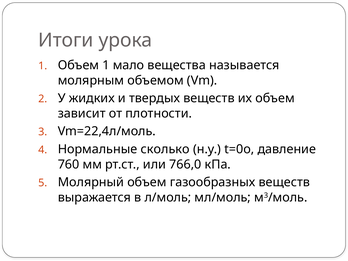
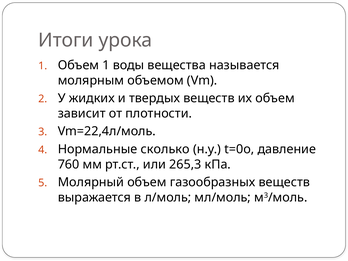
мало: мало -> воды
766,0: 766,0 -> 265,3
